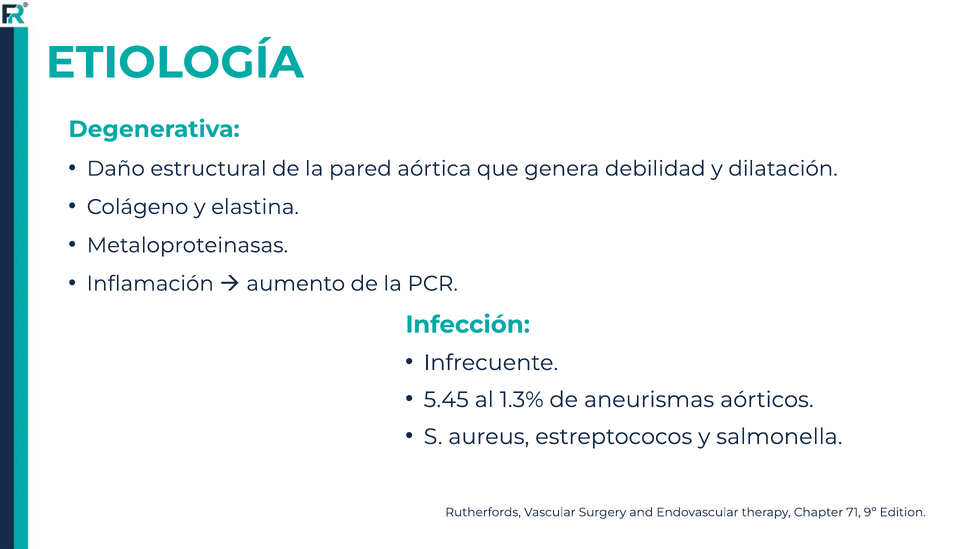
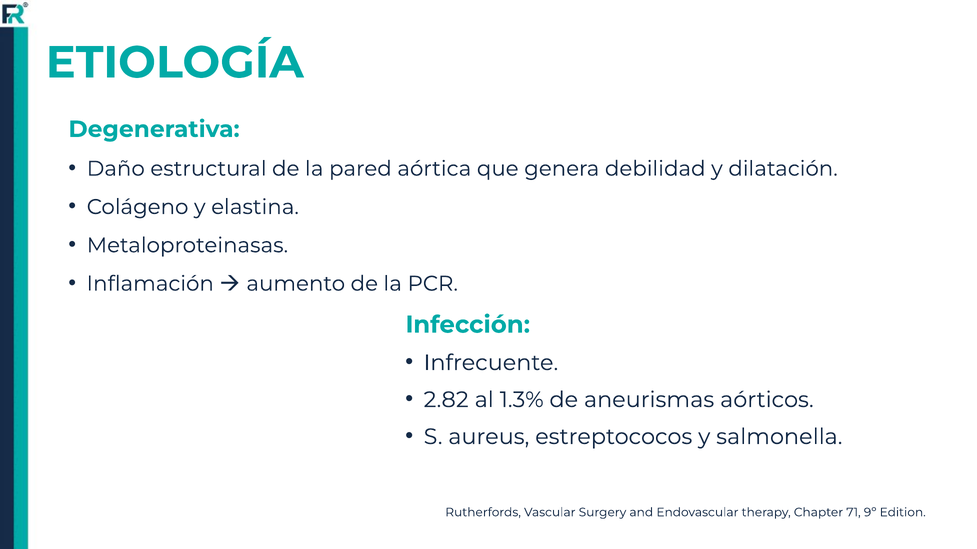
5.45: 5.45 -> 2.82
